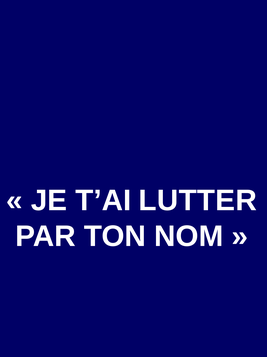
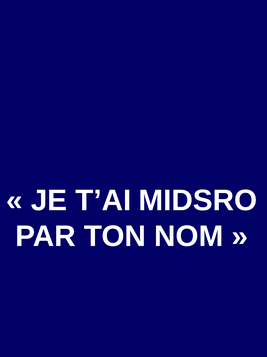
LUTTER: LUTTER -> MIDSRO
